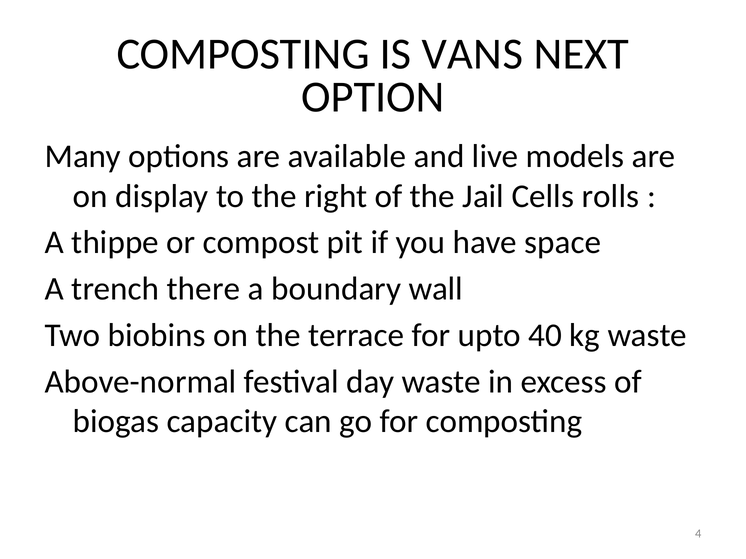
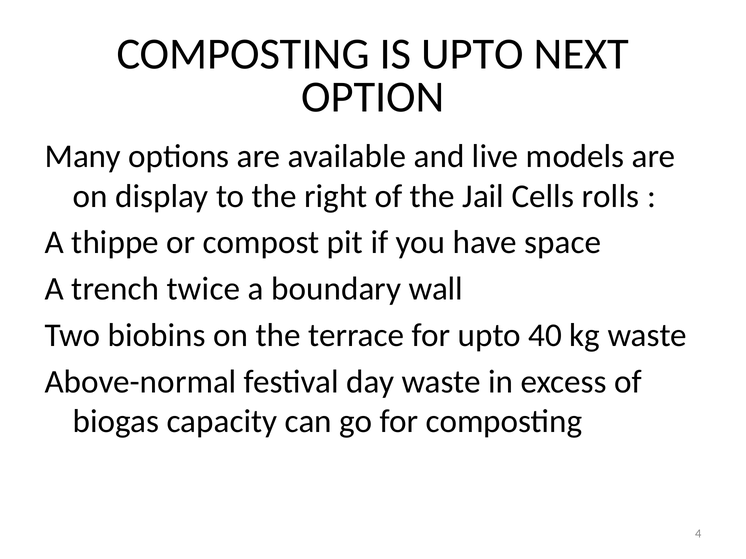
IS VANS: VANS -> UPTO
there: there -> twice
